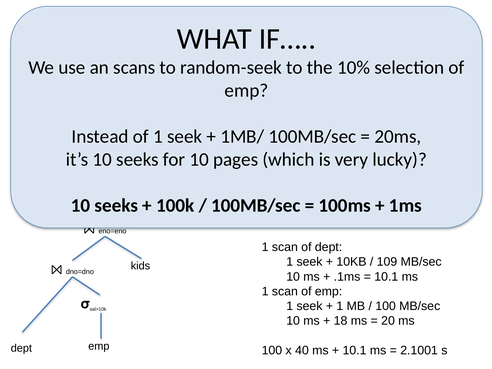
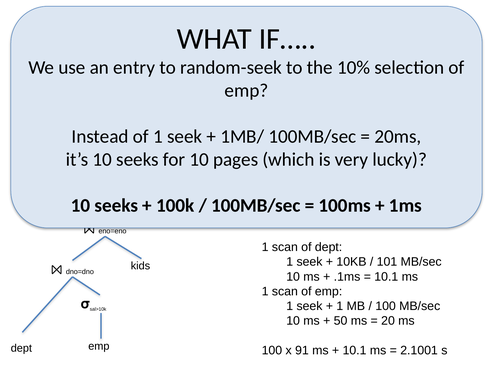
an scans: scans -> entry
109: 109 -> 101
18: 18 -> 50
40: 40 -> 91
